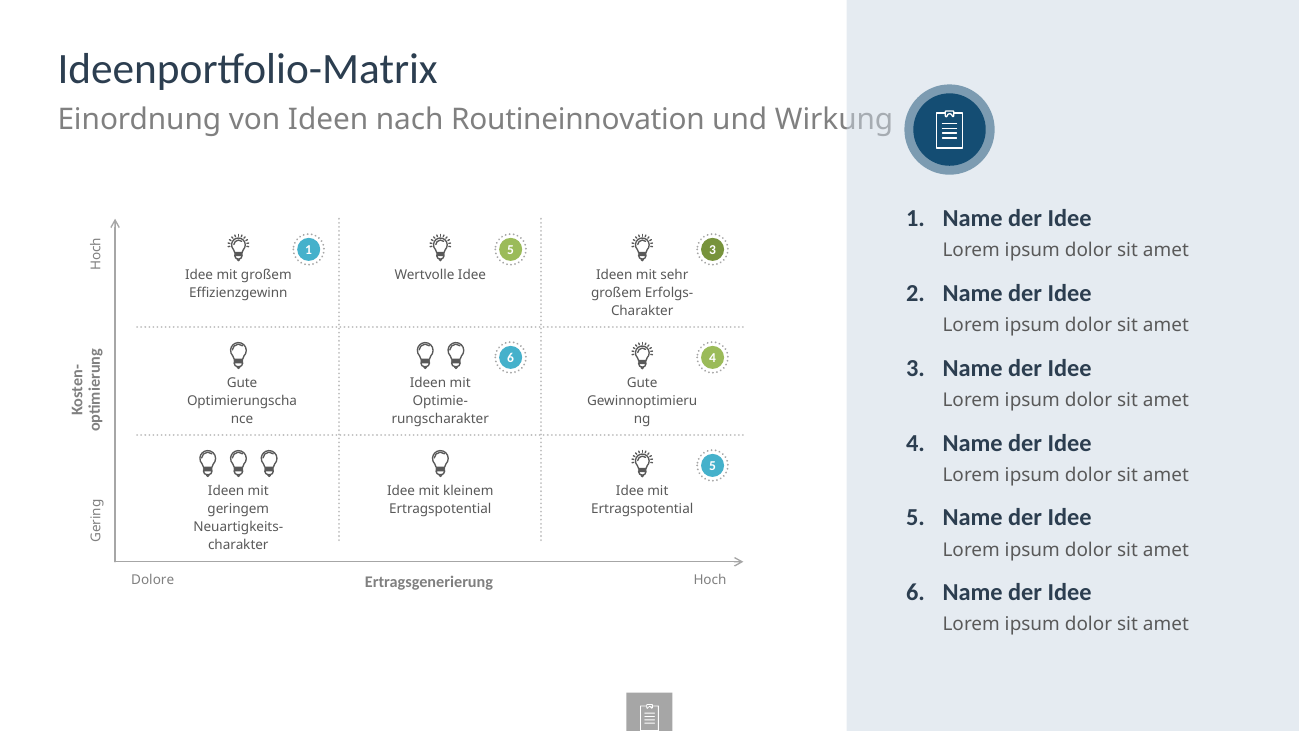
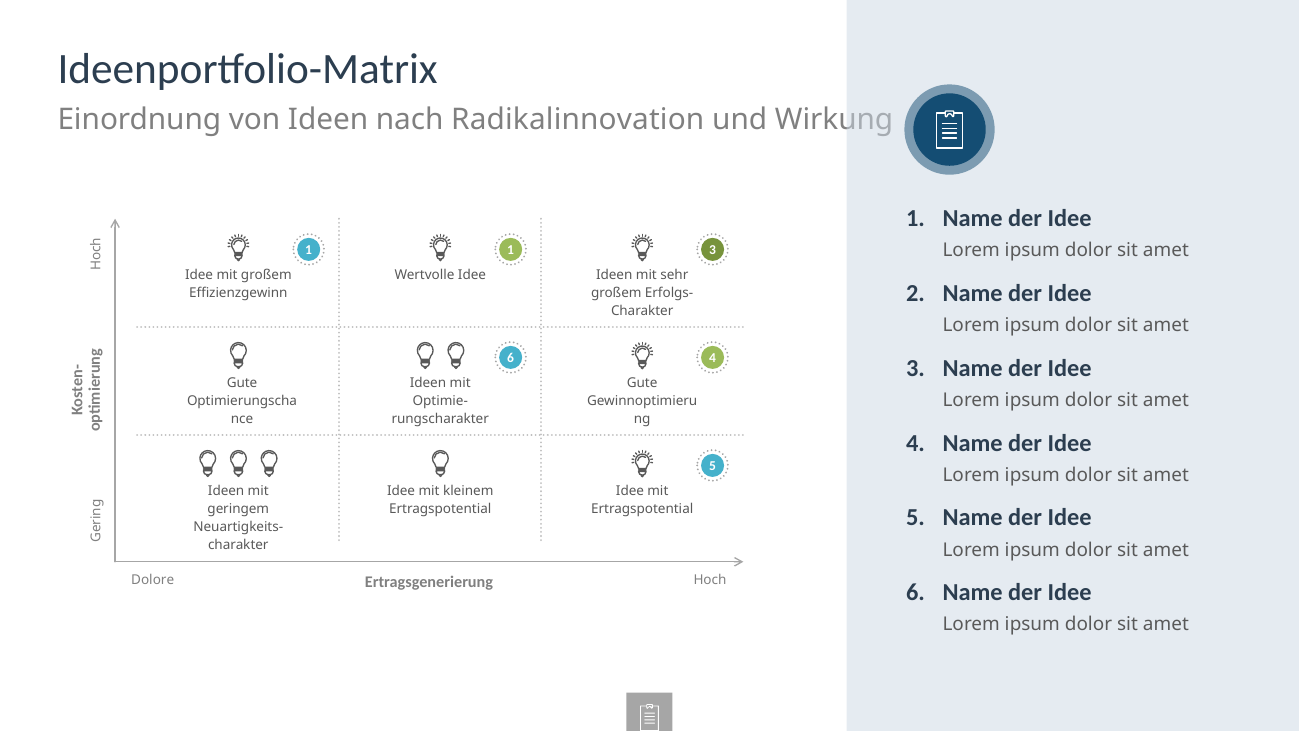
Routineinnovation: Routineinnovation -> Radikalinnovation
1 5: 5 -> 1
